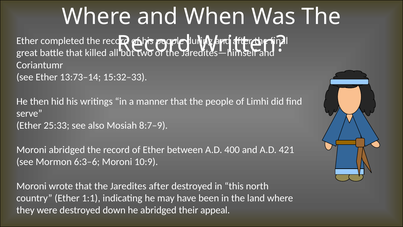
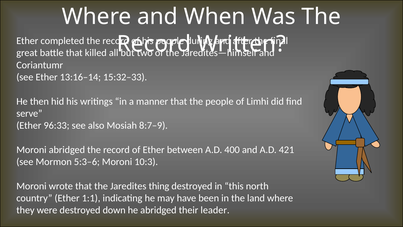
13:73–14: 13:73–14 -> 13:16–14
25:33: 25:33 -> 96:33
6:3–6: 6:3–6 -> 5:3–6
10:9: 10:9 -> 10:3
Jaredites after: after -> thing
appeal: appeal -> leader
